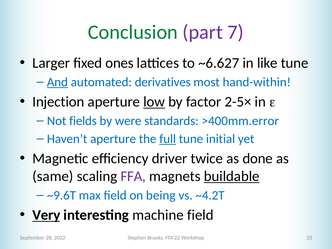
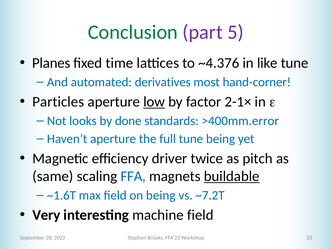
7: 7 -> 5
Larger: Larger -> Planes
ones: ones -> time
~6.627: ~6.627 -> ~4.376
And underline: present -> none
hand-within: hand-within -> hand-corner
Injection: Injection -> Particles
2-5×: 2-5× -> 2-1×
fields: fields -> looks
were: were -> done
full underline: present -> none
tune initial: initial -> being
done: done -> pitch
FFA colour: purple -> blue
~9.6T: ~9.6T -> ~1.6T
~4.2T: ~4.2T -> ~7.2T
Very underline: present -> none
